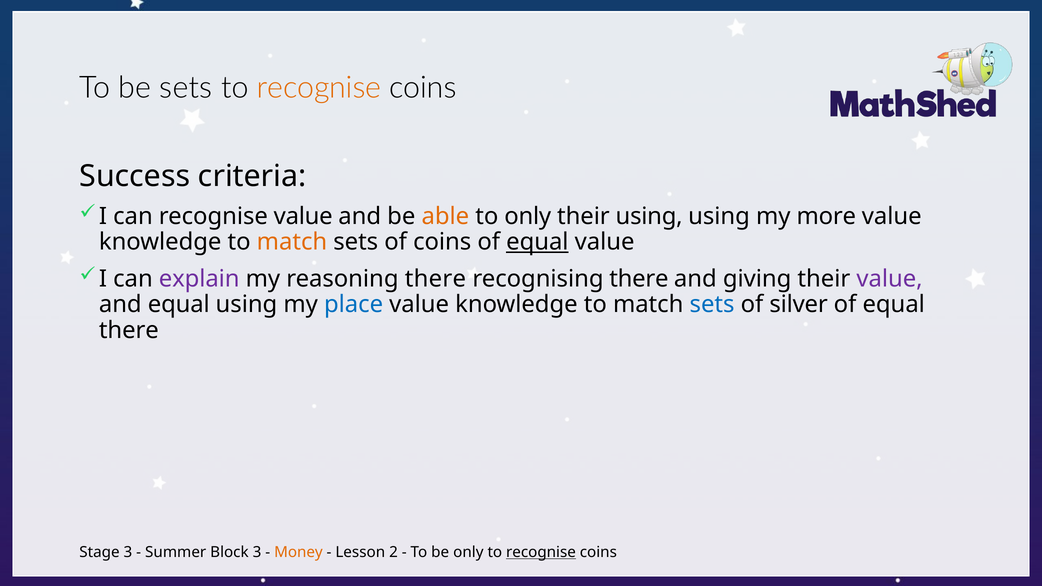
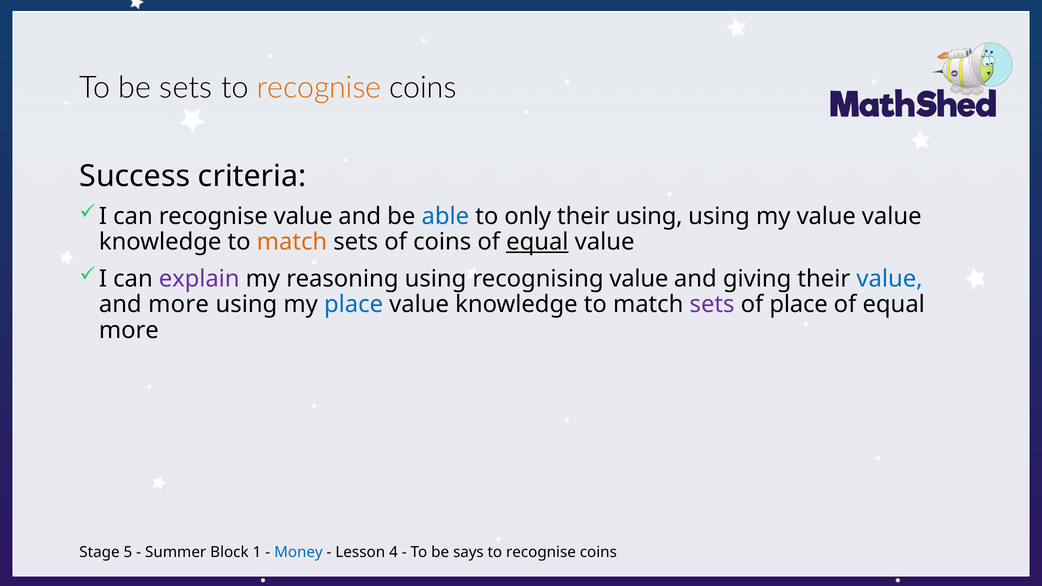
able colour: orange -> blue
my more: more -> value
reasoning there: there -> using
recognising there: there -> value
value at (890, 279) colour: purple -> blue
and equal: equal -> more
sets at (712, 305) colour: blue -> purple
of silver: silver -> place
there at (129, 330): there -> more
Stage 3: 3 -> 5
Block 3: 3 -> 1
Money colour: orange -> blue
2: 2 -> 4
be only: only -> says
recognise at (541, 552) underline: present -> none
